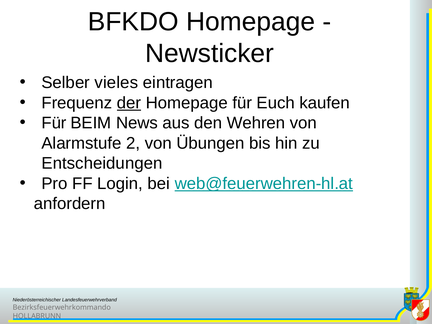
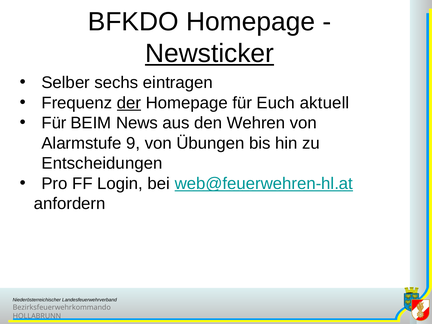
Newsticker underline: none -> present
vieles: vieles -> sechs
kaufen: kaufen -> aktuell
2: 2 -> 9
